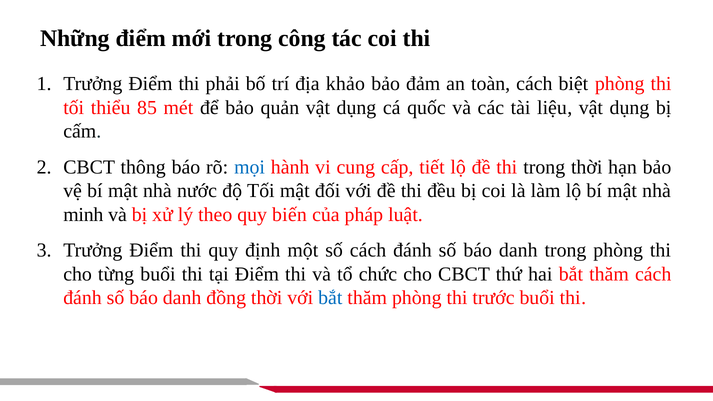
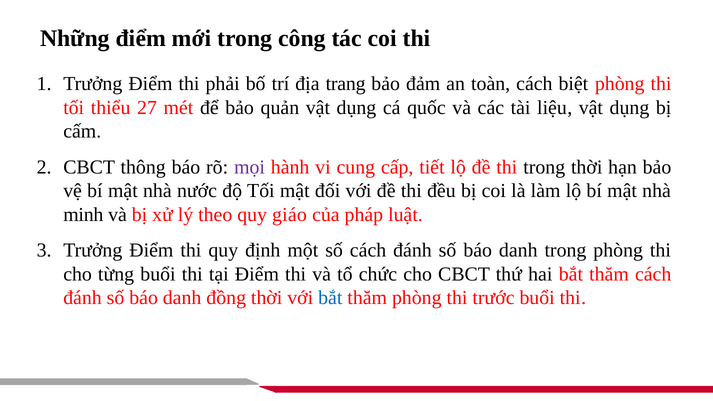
khảo: khảo -> trang
85: 85 -> 27
mọi colour: blue -> purple
biến: biến -> giáo
